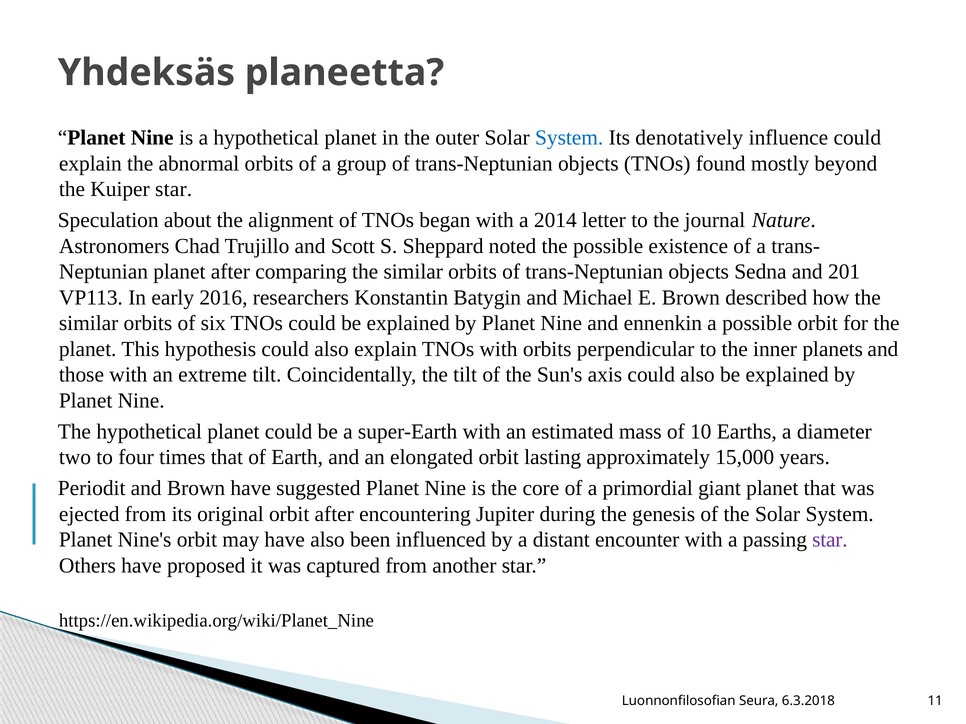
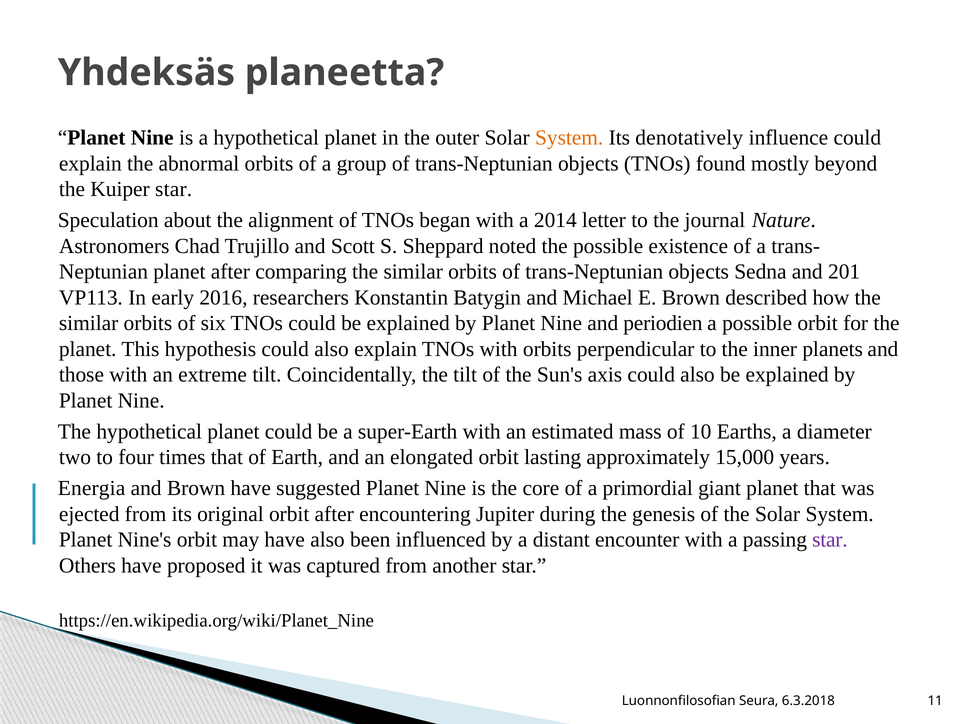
System at (569, 138) colour: blue -> orange
ennenkin: ennenkin -> periodien
Periodit: Periodit -> Energia
